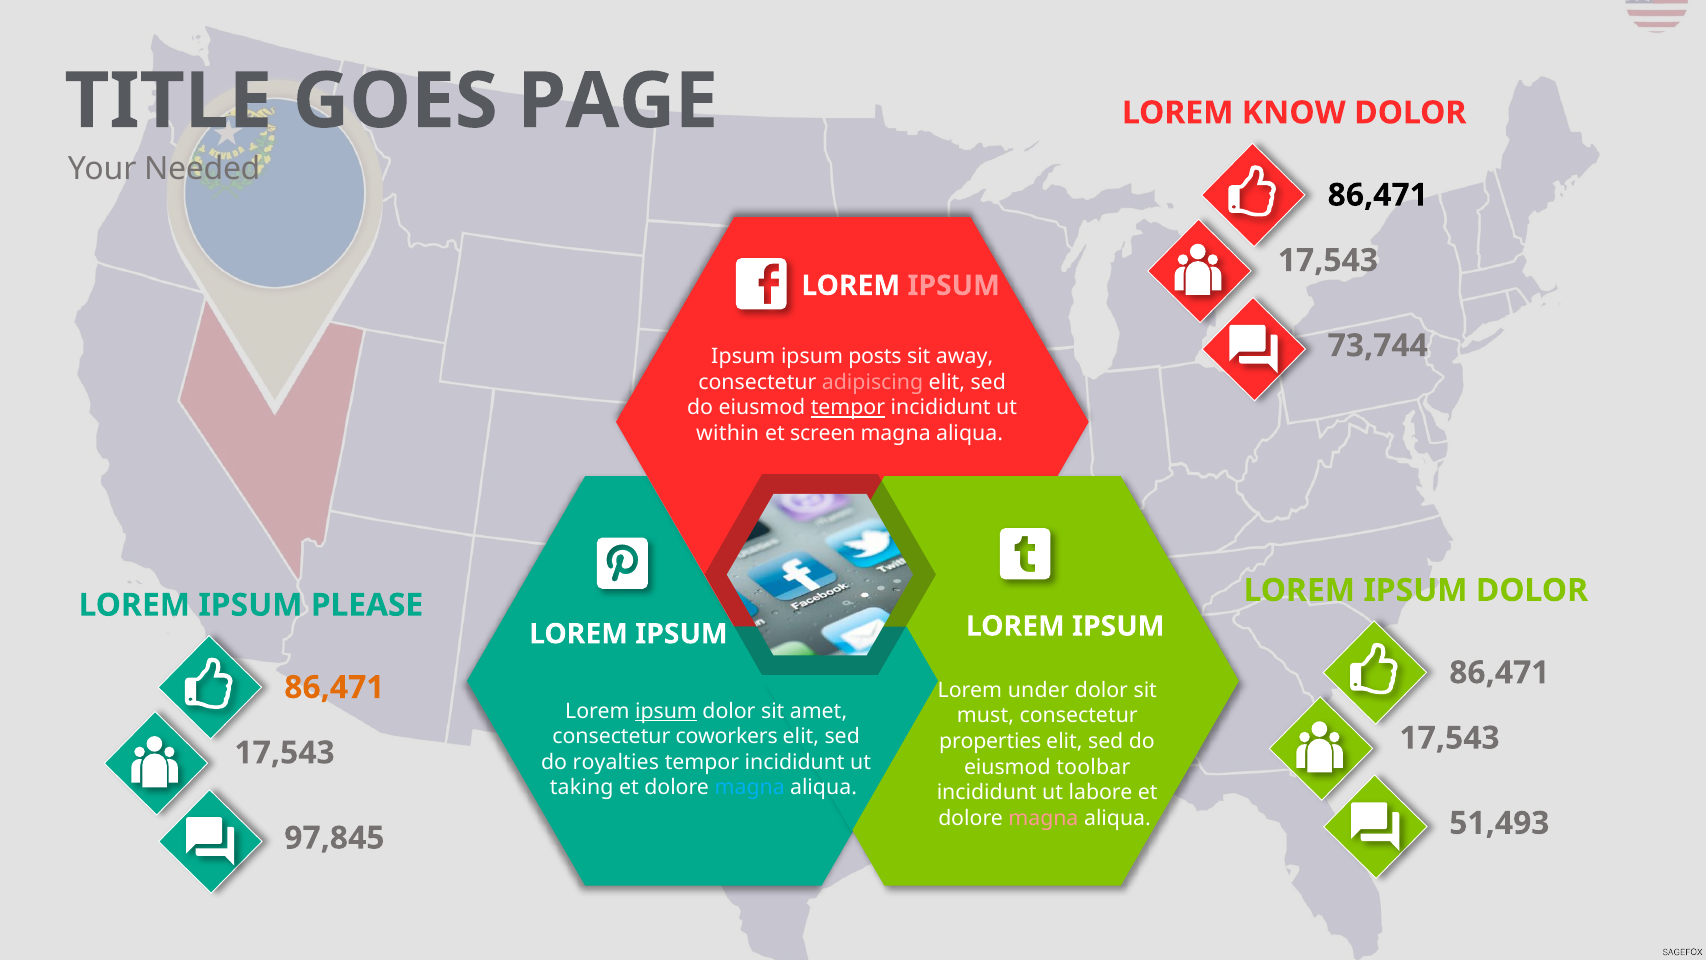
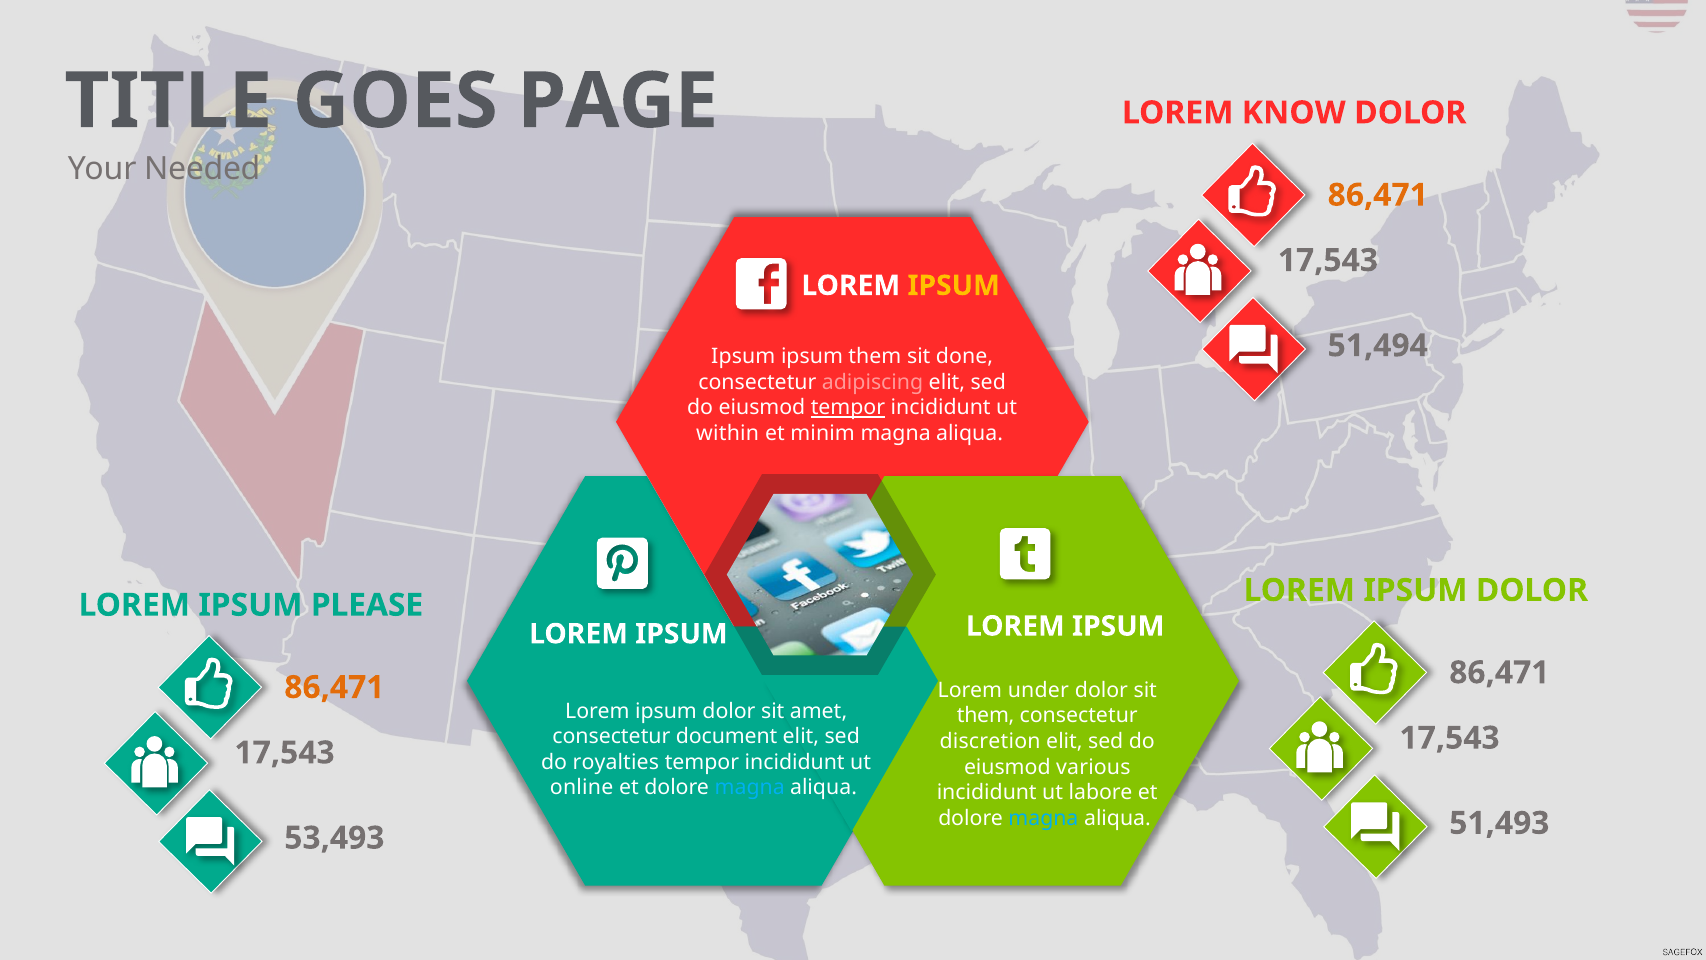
86,471 at (1378, 195) colour: black -> orange
IPSUM at (954, 286) colour: pink -> yellow
73,744: 73,744 -> 51,494
ipsum posts: posts -> them
away: away -> done
screen: screen -> minim
ipsum at (666, 711) underline: present -> none
must at (985, 716): must -> them
coworkers: coworkers -> document
properties: properties -> discretion
toolbar: toolbar -> various
taking: taking -> online
magna at (1043, 818) colour: pink -> light blue
97,845: 97,845 -> 53,493
